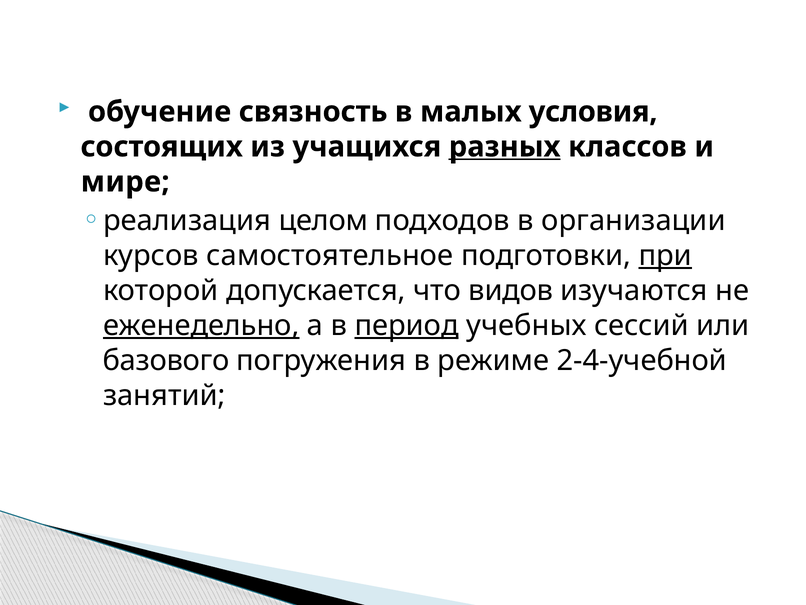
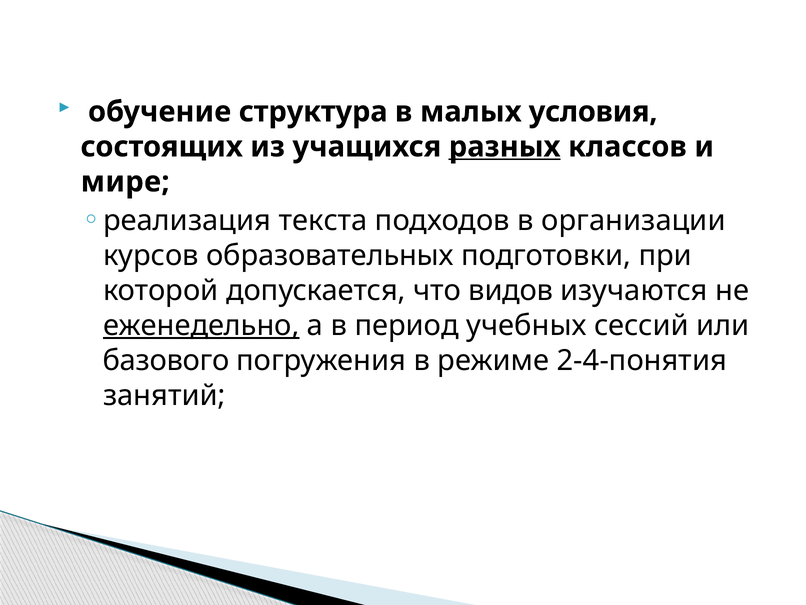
связность: связность -> структура
целом: целом -> текста
самостоятельное: самостоятельное -> образовательных
при underline: present -> none
период underline: present -> none
2-4-учебной: 2-4-учебной -> 2-4-понятия
